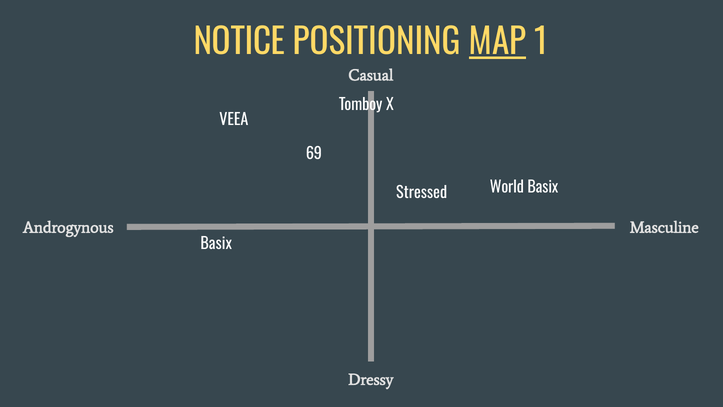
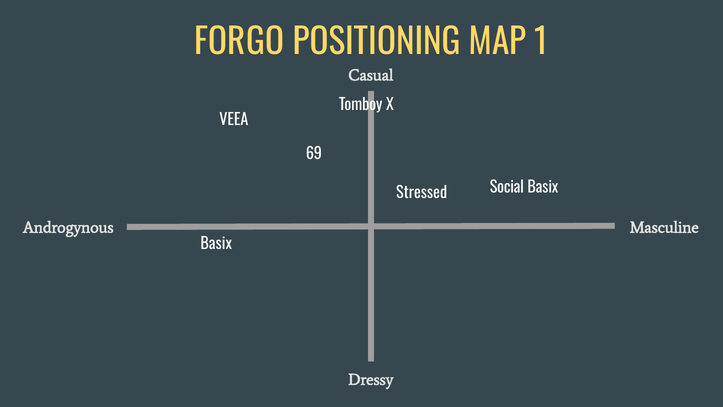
NOTICE: NOTICE -> FORGO
MAP underline: present -> none
World: World -> Social
